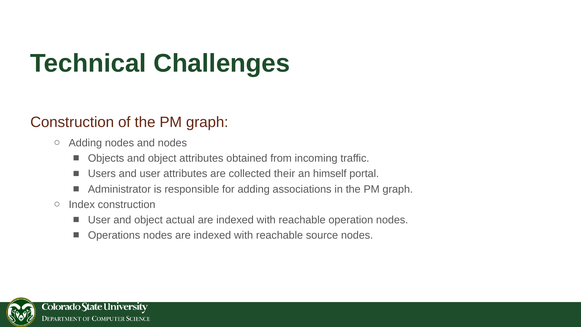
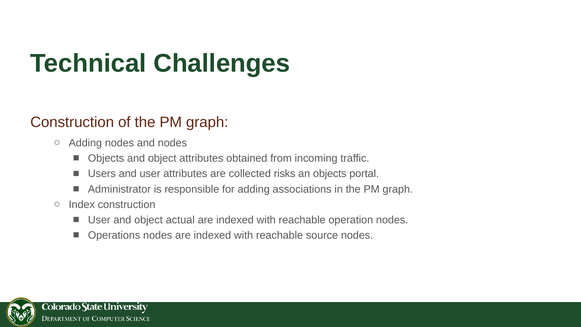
their: their -> risks
an himself: himself -> objects
